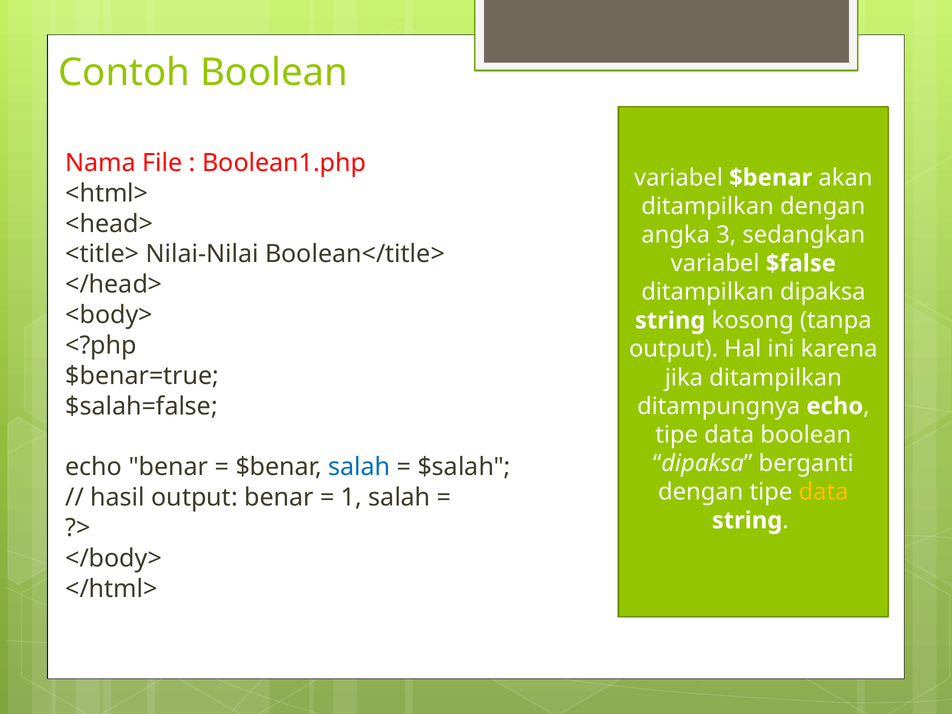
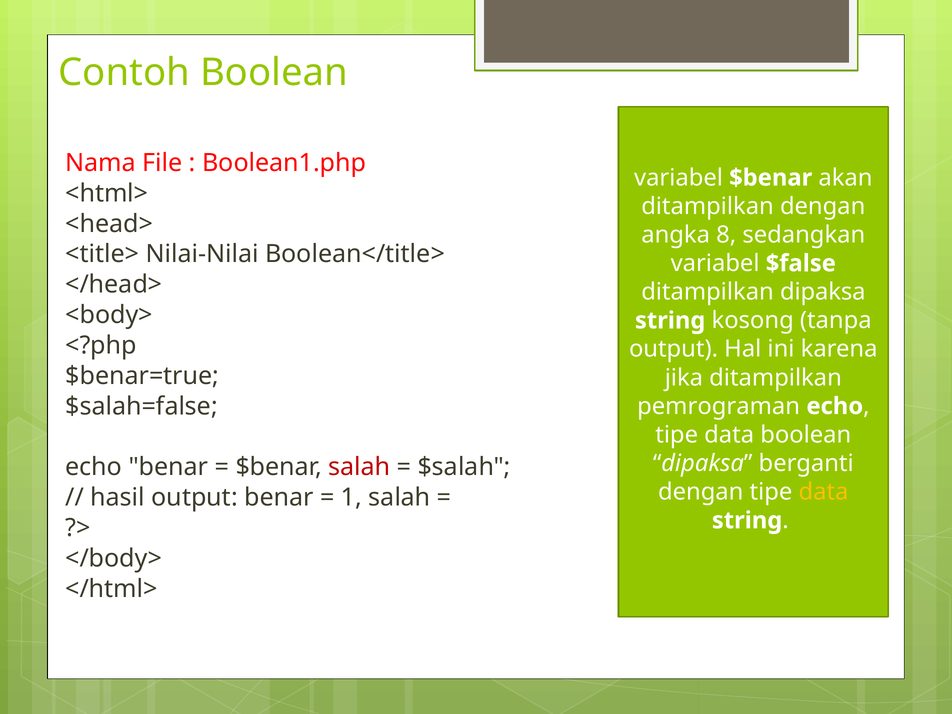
3: 3 -> 8
ditampungnya: ditampungnya -> pemrograman
salah at (359, 467) colour: blue -> red
